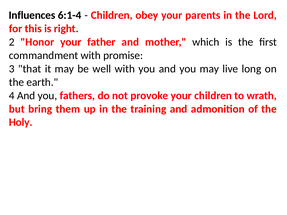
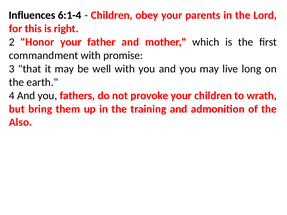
Holy: Holy -> Also
